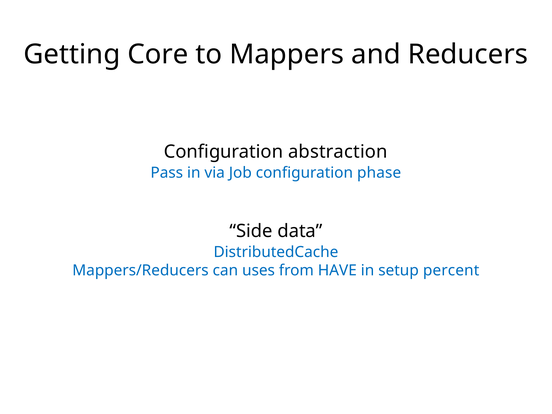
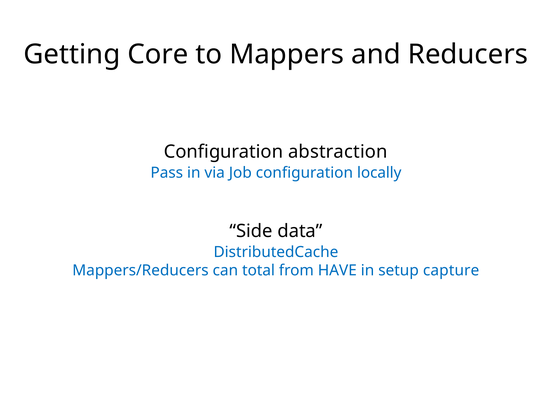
phase: phase -> locally
uses: uses -> total
percent: percent -> capture
